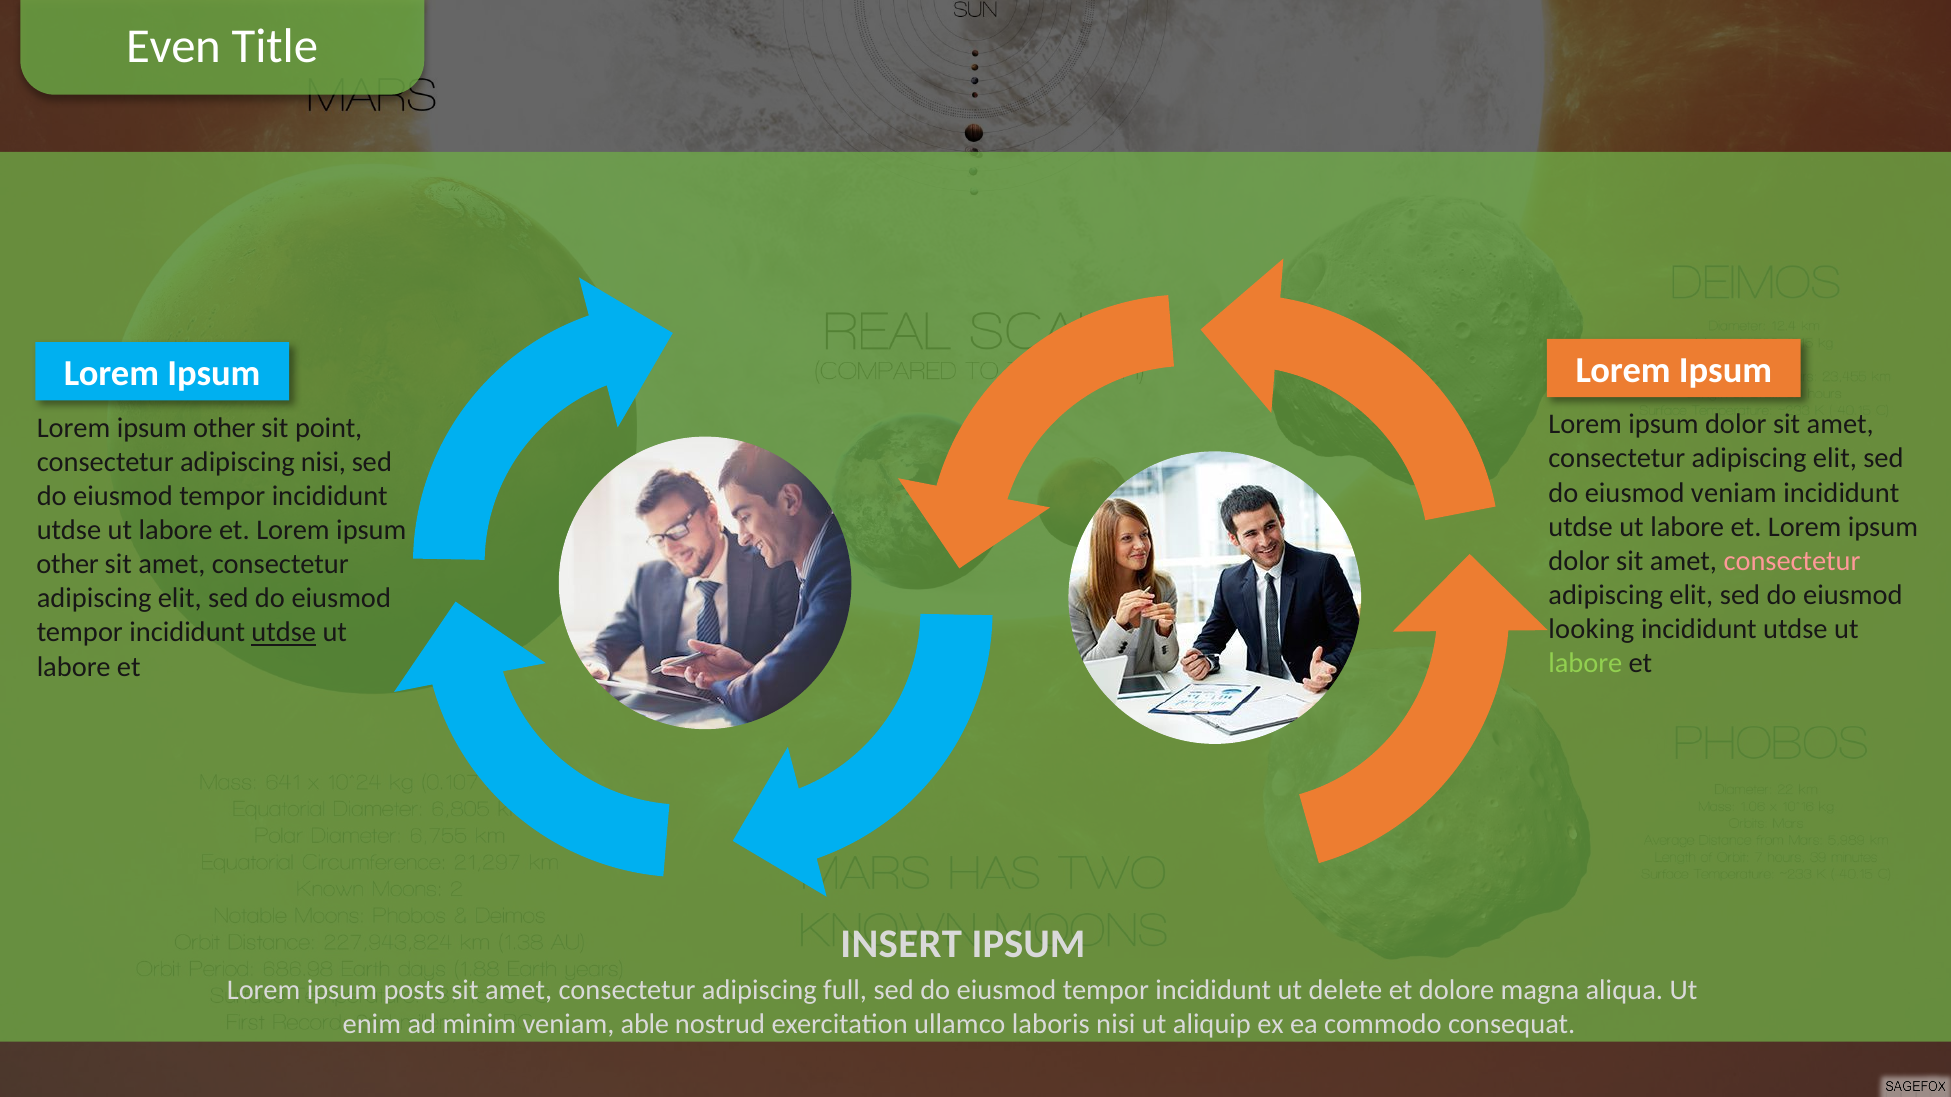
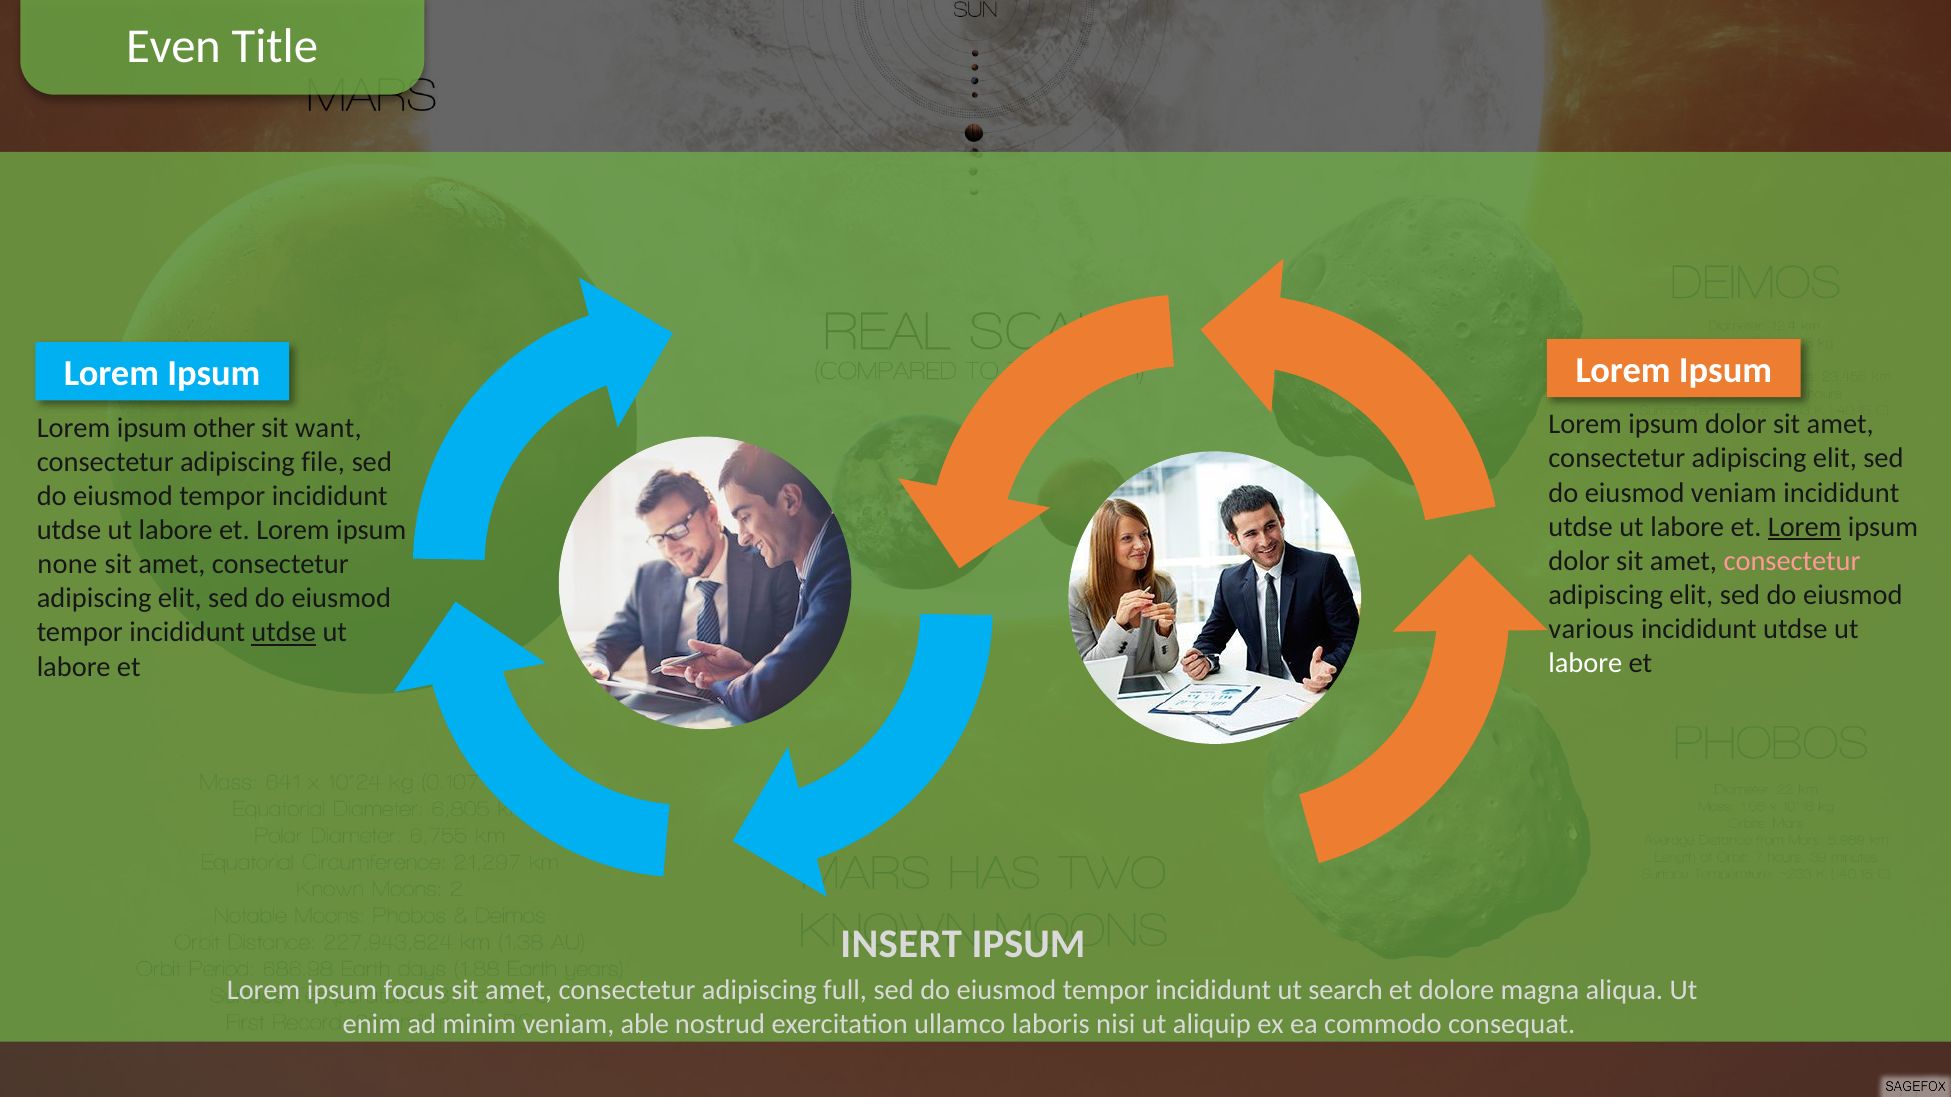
point: point -> want
adipiscing nisi: nisi -> file
Lorem at (1805, 527) underline: none -> present
other at (68, 564): other -> none
looking: looking -> various
labore at (1585, 664) colour: light green -> white
posts: posts -> focus
delete: delete -> search
